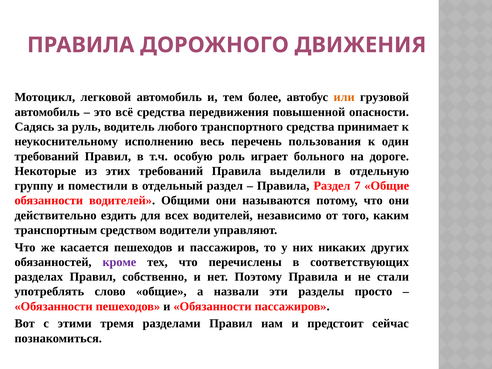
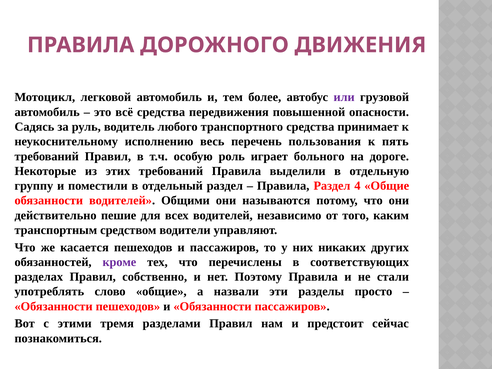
или colour: orange -> purple
один: один -> пять
7: 7 -> 4
ездить: ездить -> пешие
